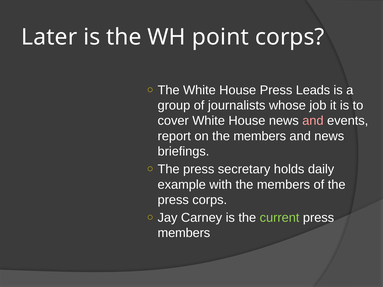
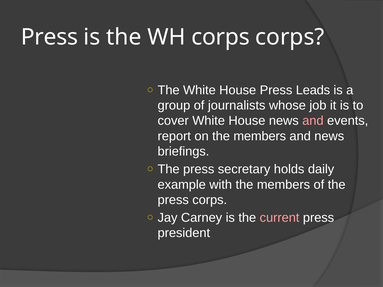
Later at (49, 37): Later -> Press
WH point: point -> corps
current colour: light green -> pink
members at (184, 233): members -> president
